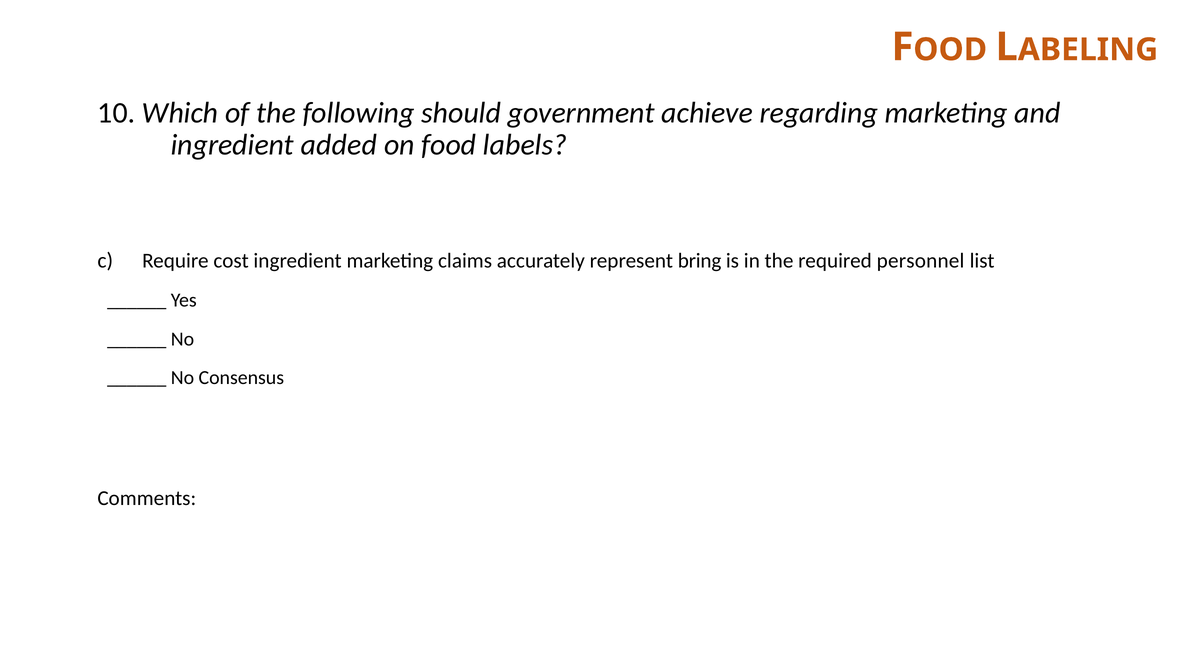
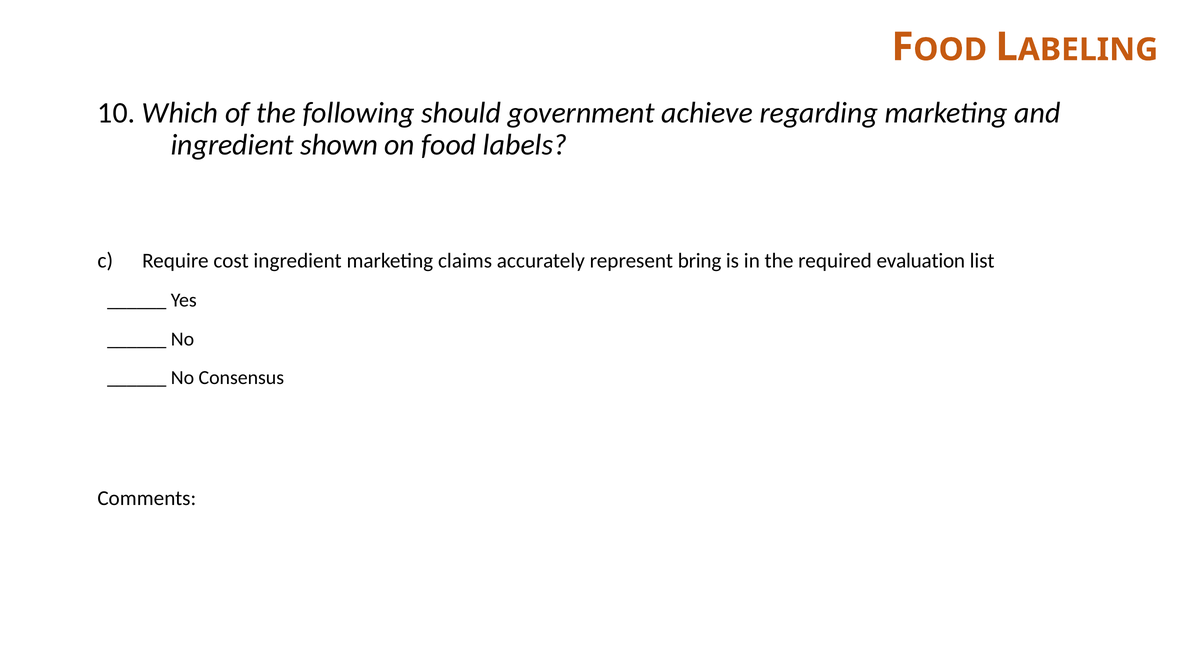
added: added -> shown
personnel: personnel -> evaluation
